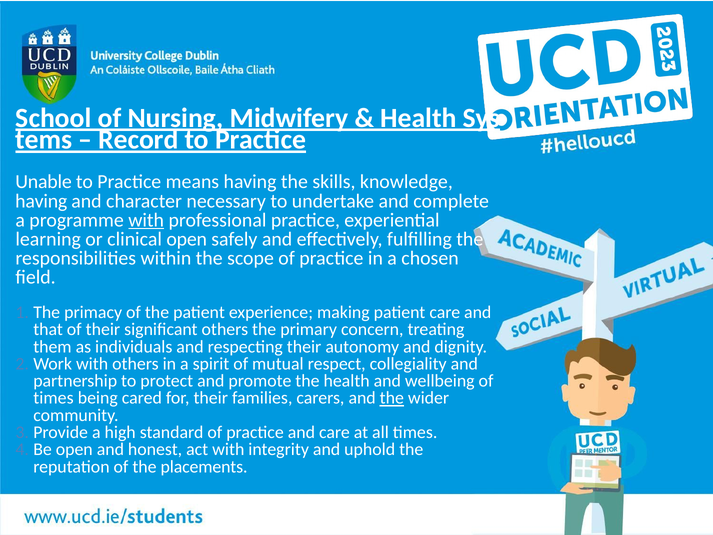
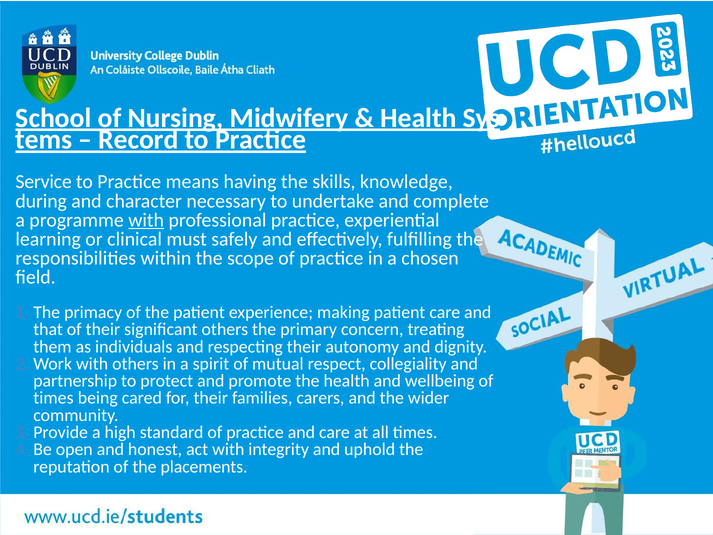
Unable: Unable -> Service
having at (41, 201): having -> during
clinical open: open -> must
the at (392, 398) underline: present -> none
